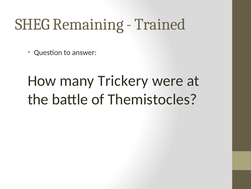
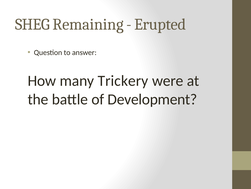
Trained: Trained -> Erupted
Themistocles: Themistocles -> Development
